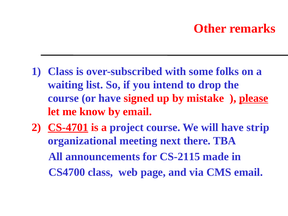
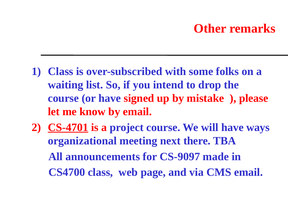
please underline: present -> none
strip: strip -> ways
CS-2115: CS-2115 -> CS-9097
